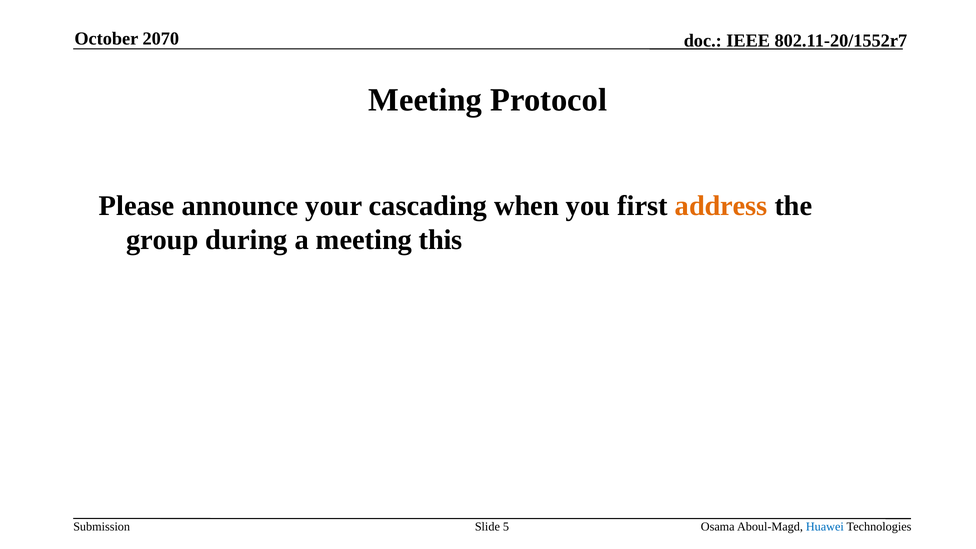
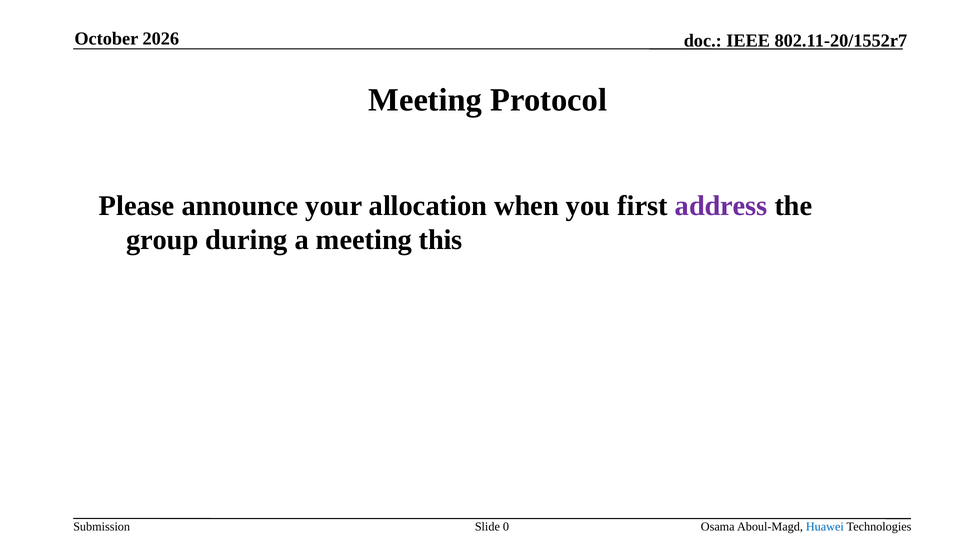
2070: 2070 -> 2026
cascading: cascading -> allocation
address colour: orange -> purple
5: 5 -> 0
